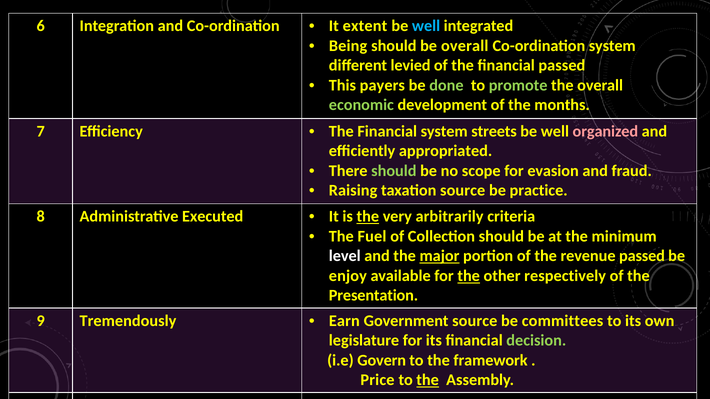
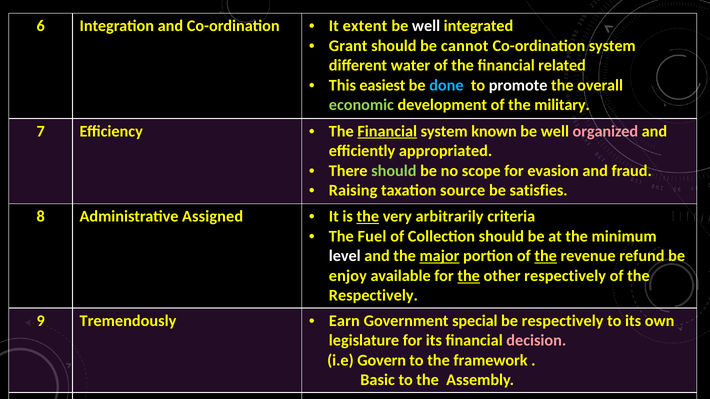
well at (426, 26) colour: light blue -> white
Being: Being -> Grant
be overall: overall -> cannot
levied: levied -> water
financial passed: passed -> related
payers: payers -> easiest
done colour: light green -> light blue
promote colour: light green -> white
months: months -> military
Financial at (387, 131) underline: none -> present
streets: streets -> known
practice: practice -> satisfies
Executed: Executed -> Assigned
the at (546, 256) underline: none -> present
revenue passed: passed -> refund
Presentation at (373, 296): Presentation -> Respectively
Government source: source -> special
be committees: committees -> respectively
decision colour: light green -> pink
Price: Price -> Basic
the at (428, 380) underline: present -> none
